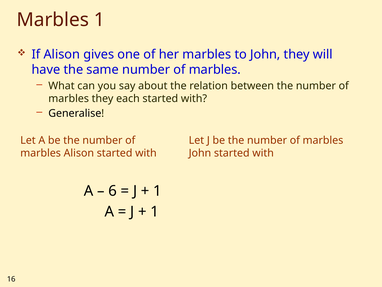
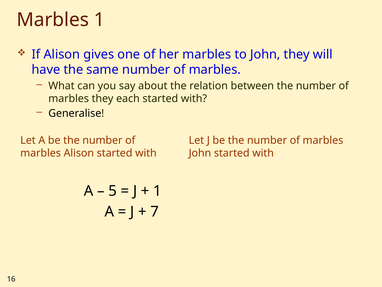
6: 6 -> 5
1 at (155, 211): 1 -> 7
